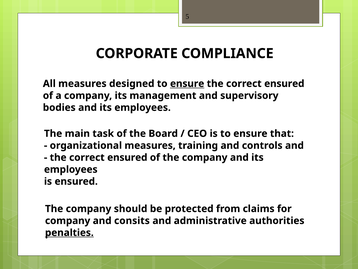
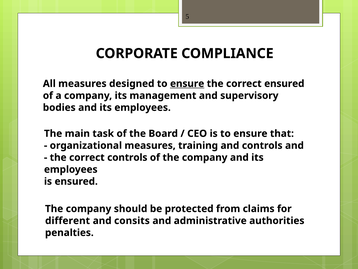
ensured at (127, 157): ensured -> controls
company at (68, 220): company -> different
penalties underline: present -> none
